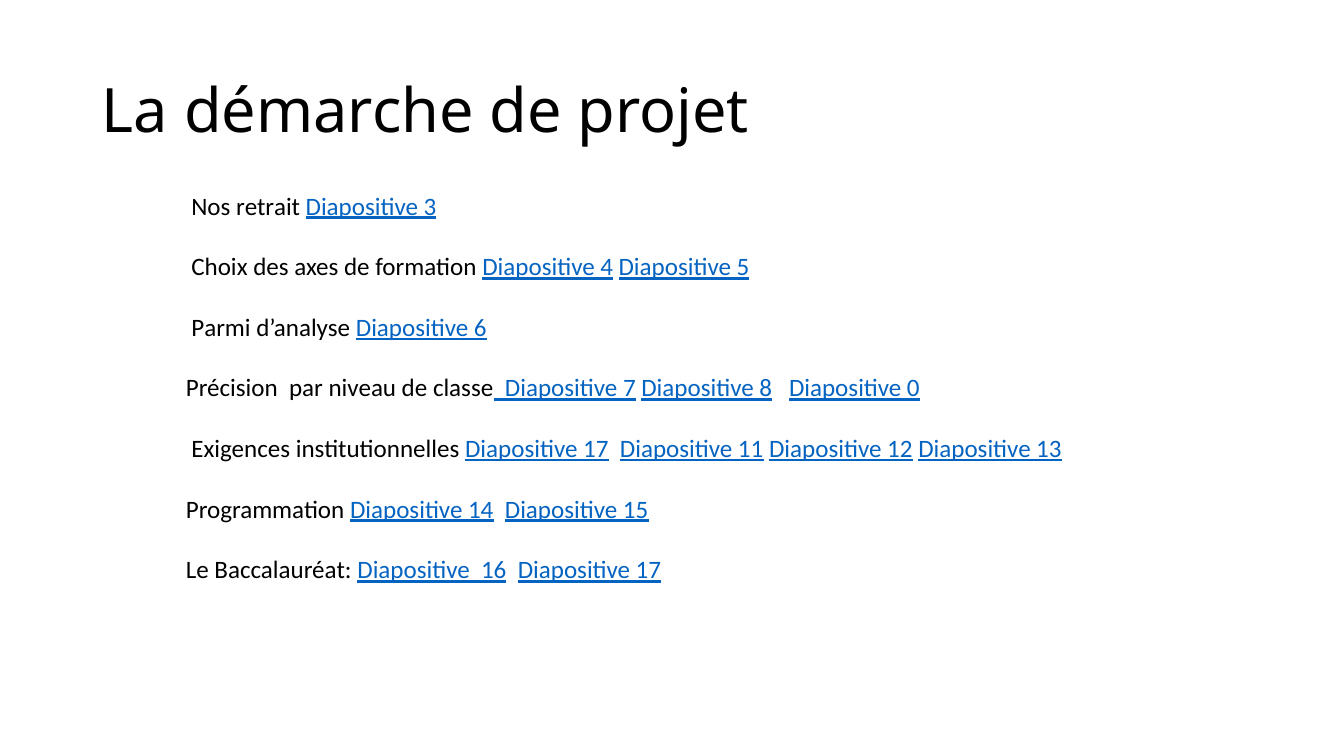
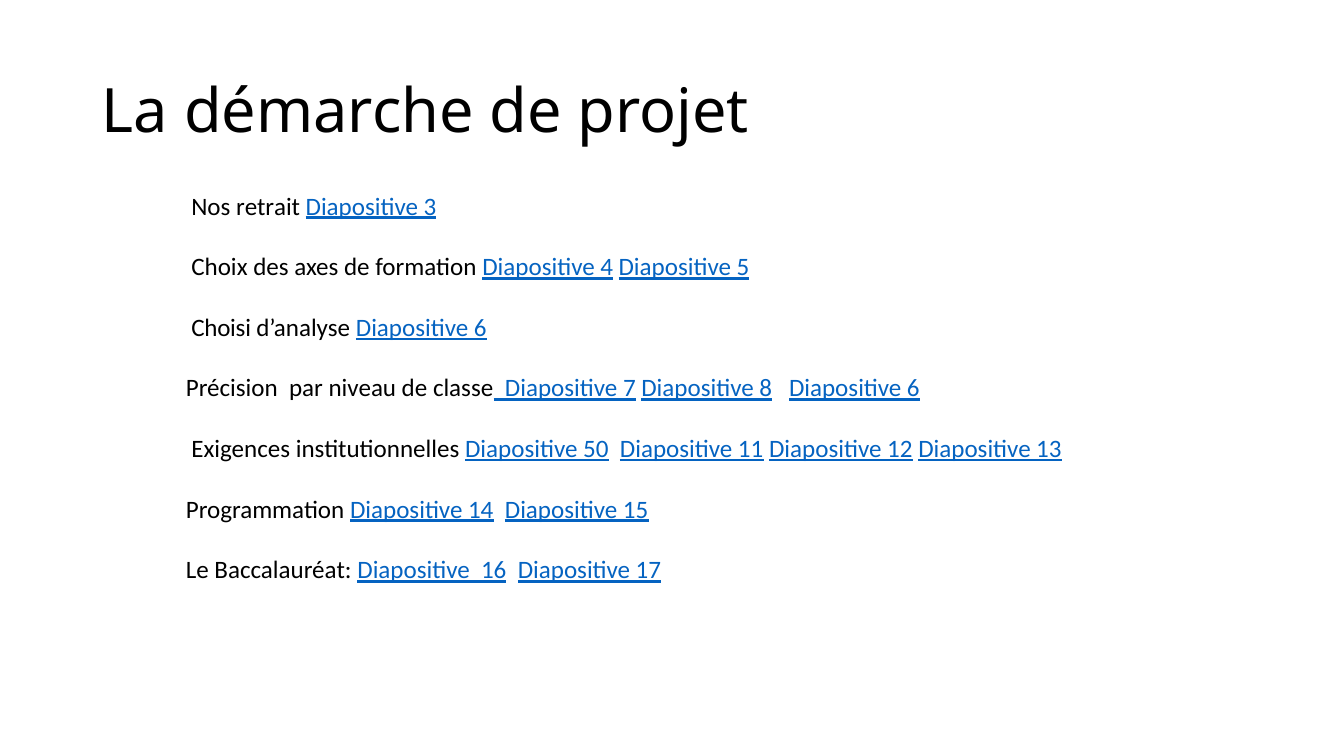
Parmi: Parmi -> Choisi
8 Diapositive 0: 0 -> 6
institutionnelles Diapositive 17: 17 -> 50
